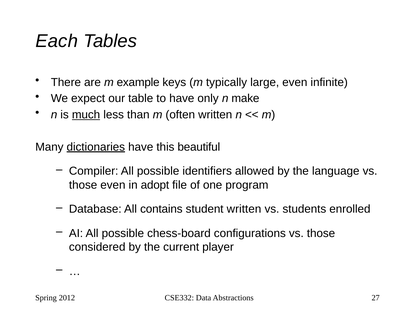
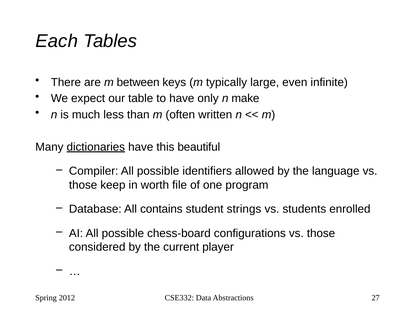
example: example -> between
much underline: present -> none
those even: even -> keep
adopt: adopt -> worth
student written: written -> strings
